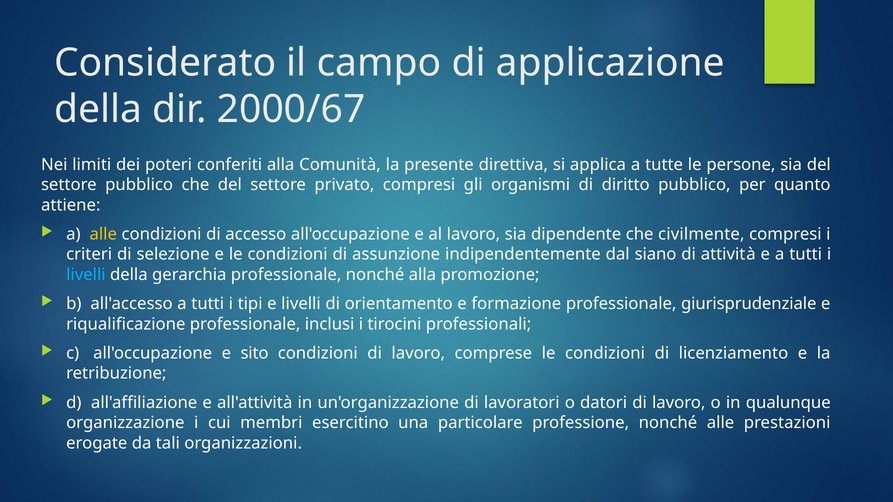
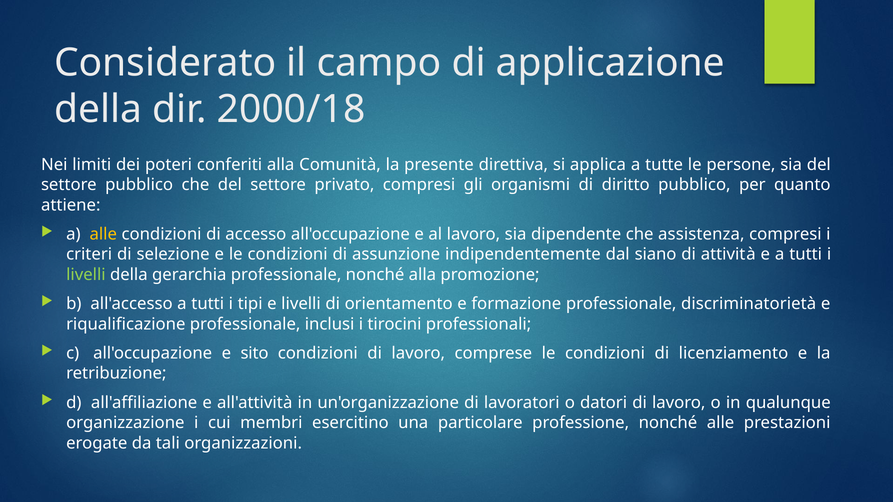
2000/67: 2000/67 -> 2000/18
civilmente: civilmente -> assistenza
livelli at (86, 275) colour: light blue -> light green
giurisprudenziale: giurisprudenziale -> discriminatorietà
